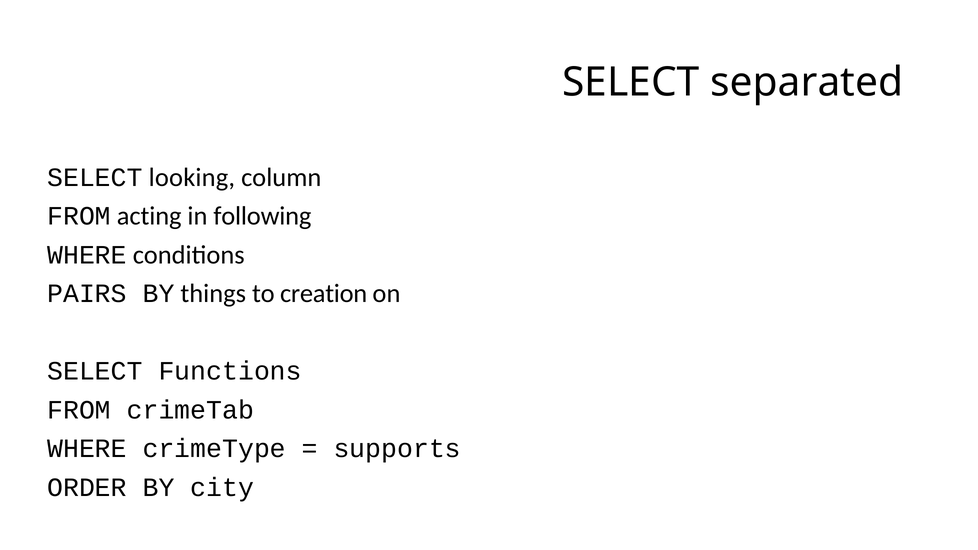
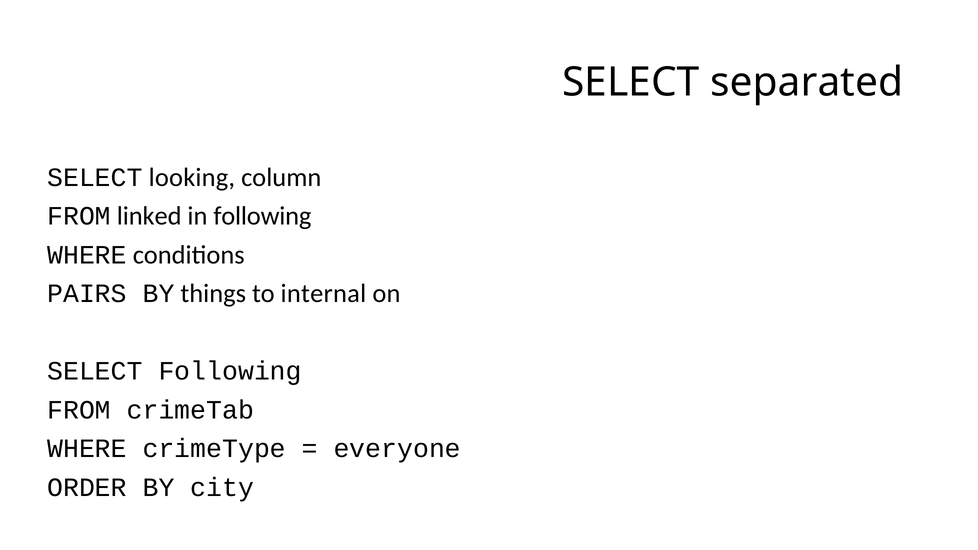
acting: acting -> linked
creation: creation -> internal
SELECT Functions: Functions -> Following
supports: supports -> everyone
